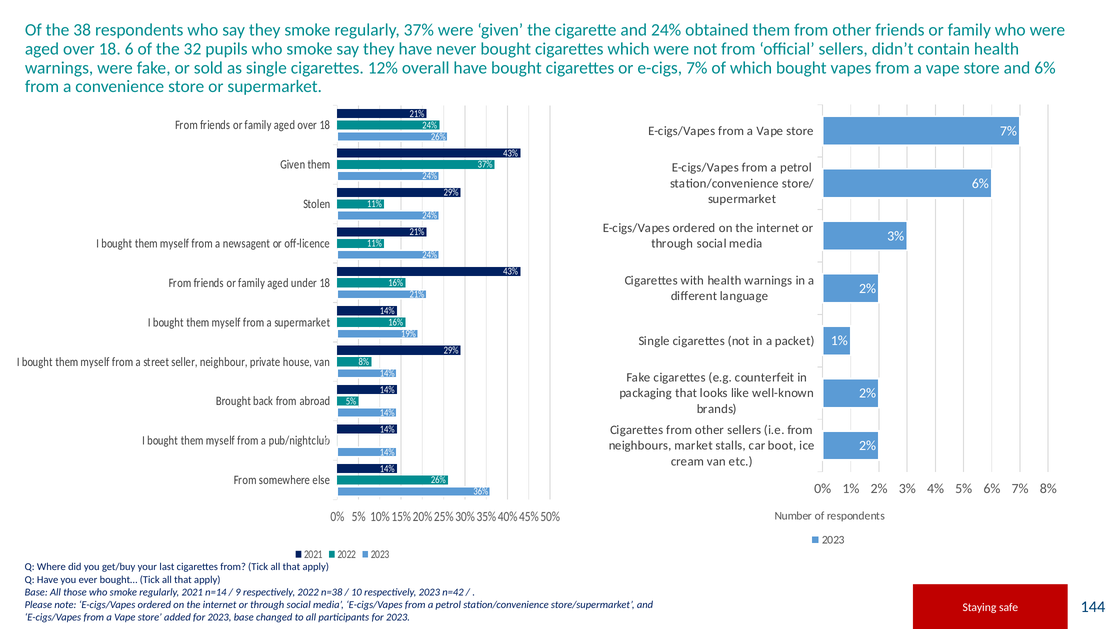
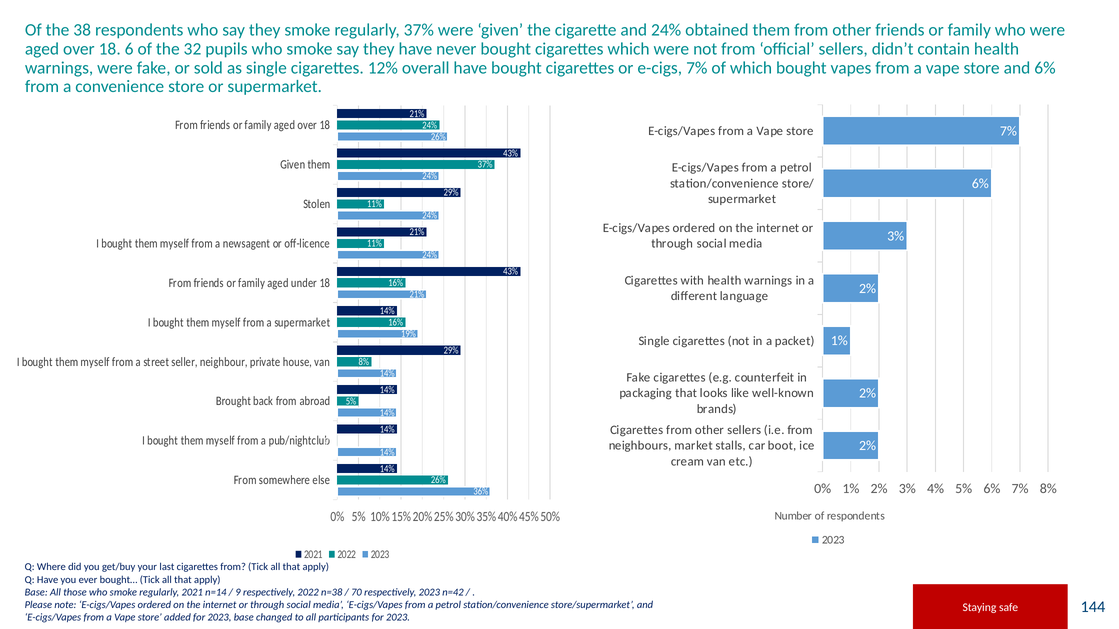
10: 10 -> 70
